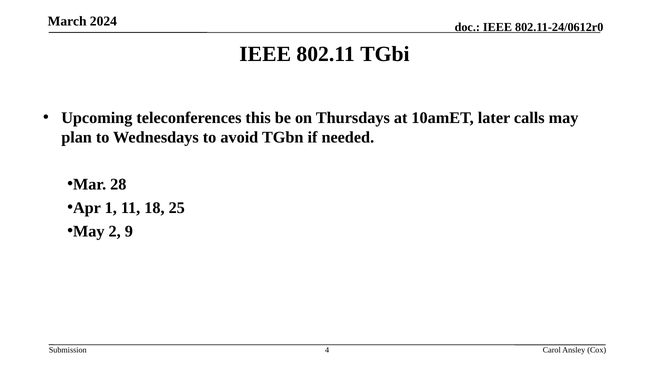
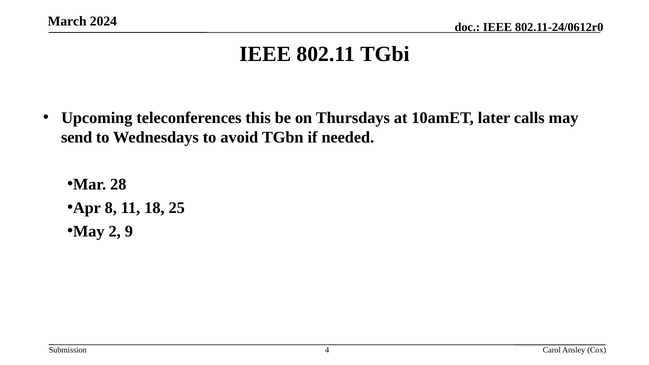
plan: plan -> send
1: 1 -> 8
